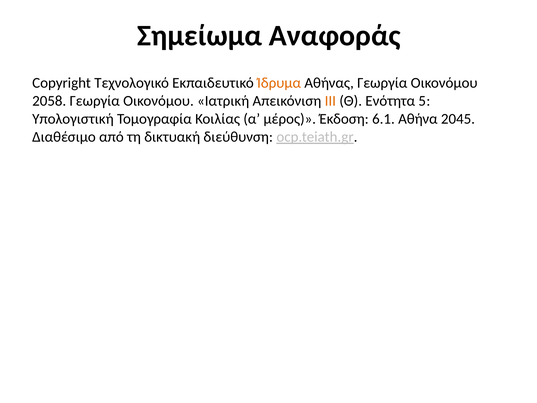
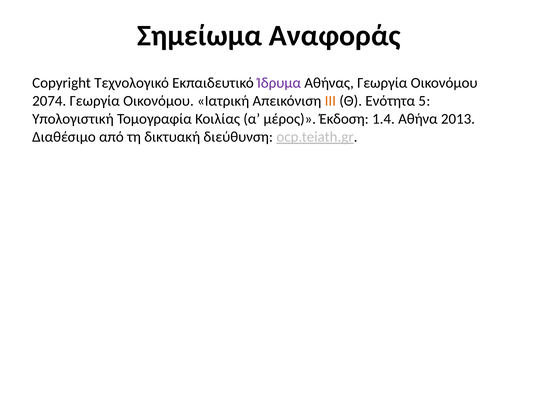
Ίδρυμα colour: orange -> purple
2058: 2058 -> 2074
6.1: 6.1 -> 1.4
2045: 2045 -> 2013
